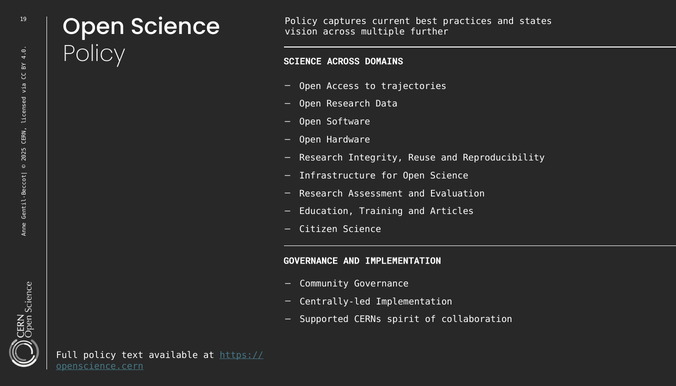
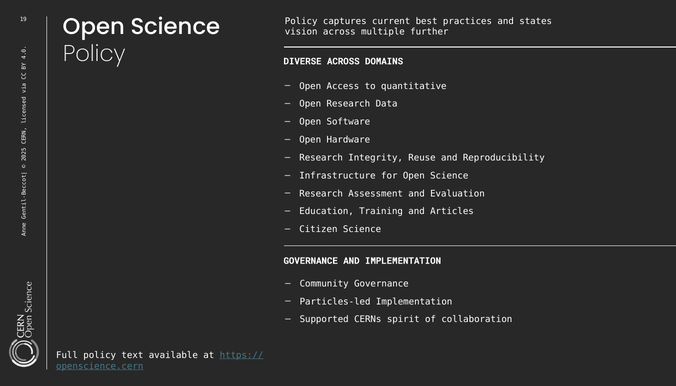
Policy SCIENCE: SCIENCE -> DIVERSE
trajectories: trajectories -> quantitative
Centrally-led: Centrally-led -> Particles-led
